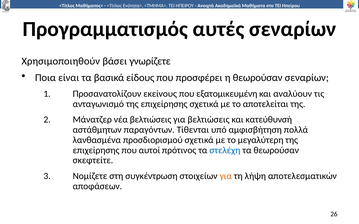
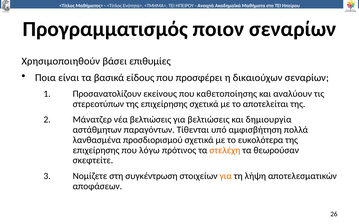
αυτές: αυτές -> ποιον
γνωρίζετε: γνωρίζετε -> επιθυμίες
η θεωρούσαν: θεωρούσαν -> δικαιούχων
εξατομικευμένη: εξατομικευμένη -> καθετοποίησης
ανταγωνισμό: ανταγωνισμό -> στερεοτύπων
κατεύθυνσή: κατεύθυνσή -> δημιουργία
μεγαλύτερη: μεγαλύτερη -> ευκολότερα
αυτοί: αυτοί -> λόγω
στελέχη colour: blue -> orange
